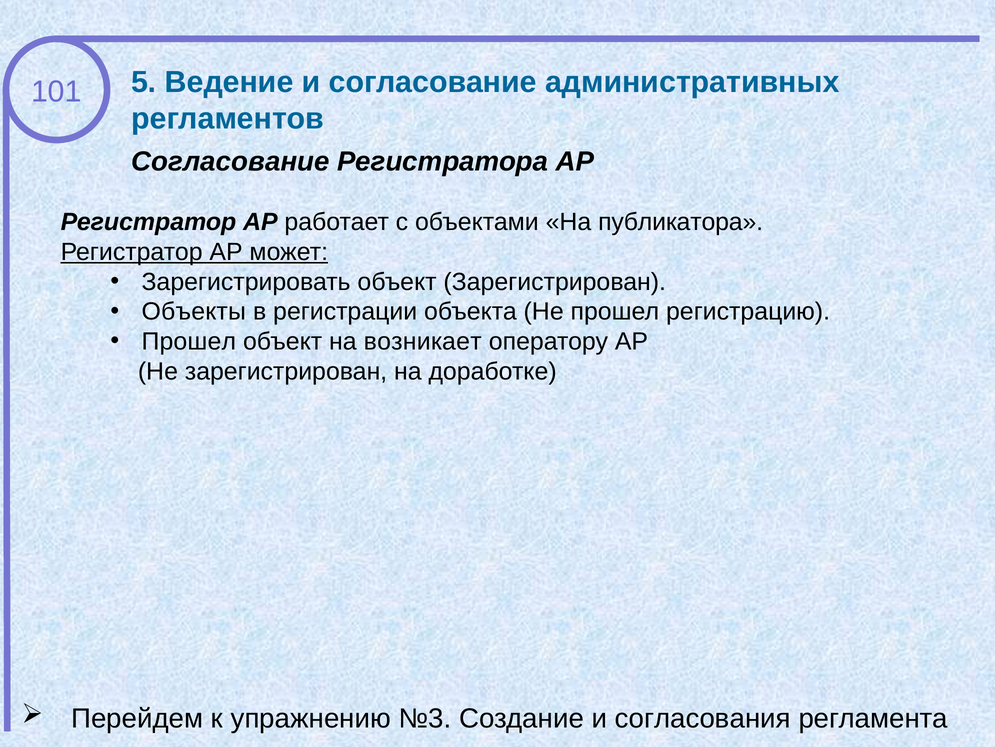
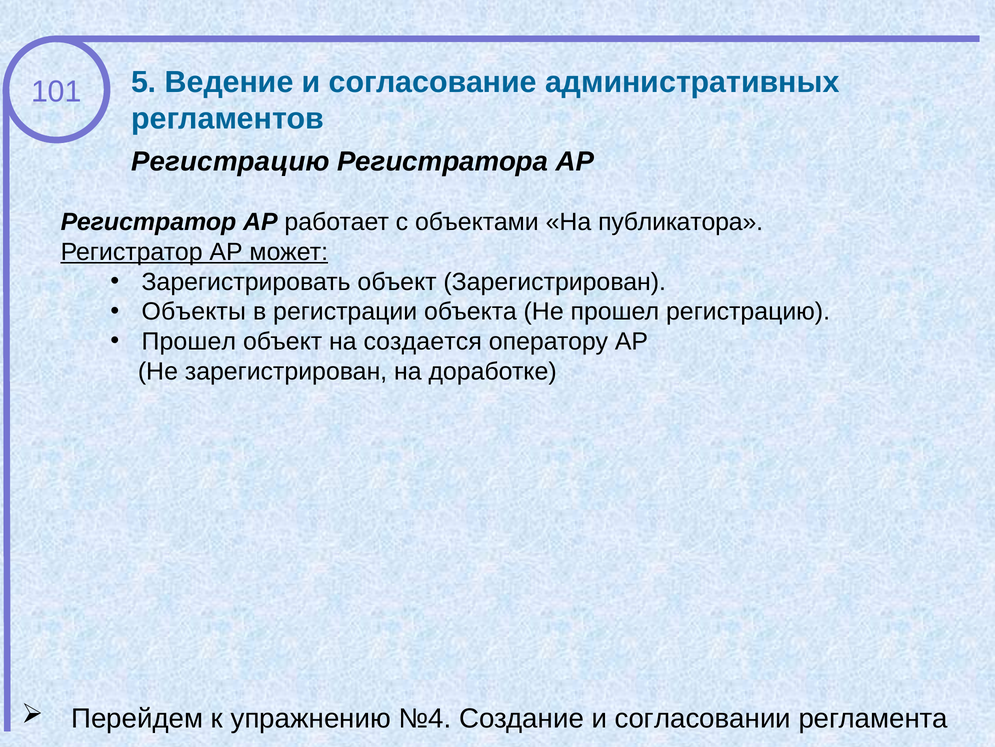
Согласование at (230, 161): Согласование -> Регистрацию
возникает: возникает -> создается
№3: №3 -> №4
согласования: согласования -> согласовании
